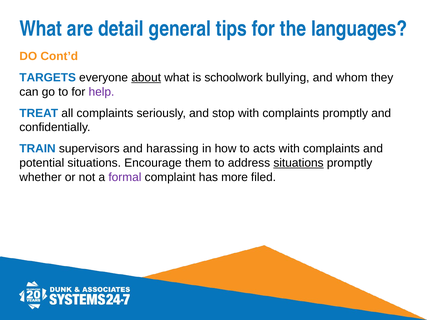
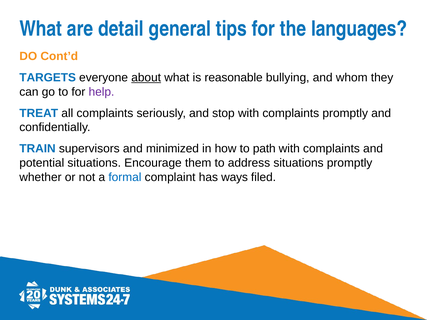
schoolwork: schoolwork -> reasonable
harassing: harassing -> minimized
acts: acts -> path
situations at (298, 163) underline: present -> none
formal colour: purple -> blue
more: more -> ways
